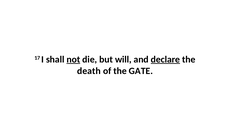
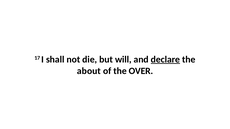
not underline: present -> none
death: death -> about
GATE: GATE -> OVER
